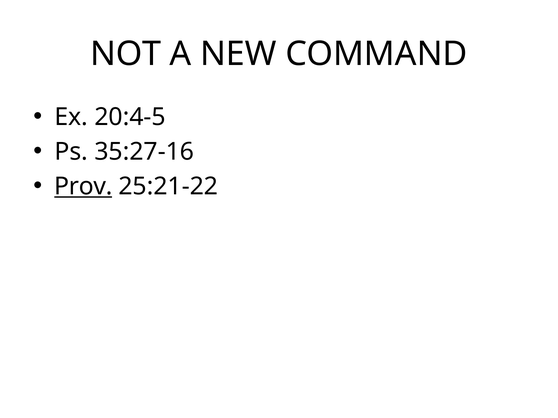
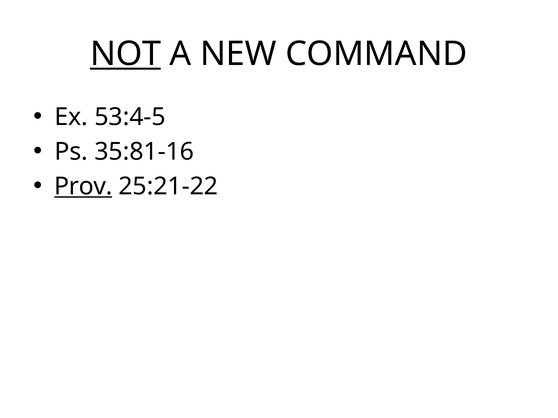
NOT underline: none -> present
20:4-5: 20:4-5 -> 53:4-5
35:27-16: 35:27-16 -> 35:81-16
